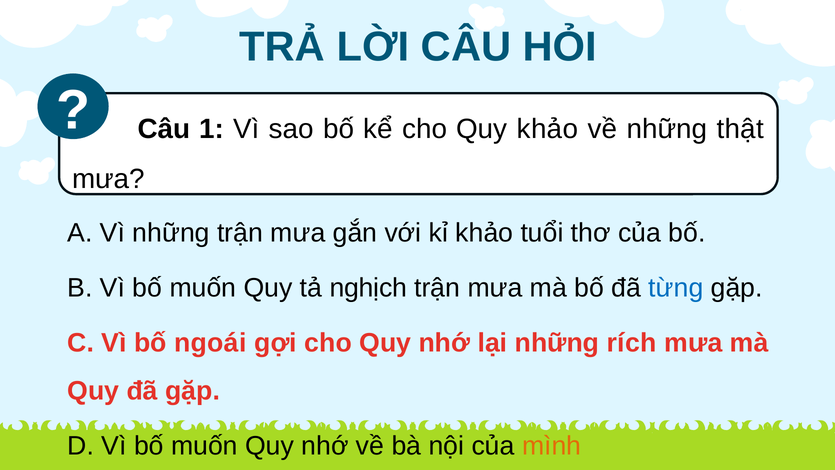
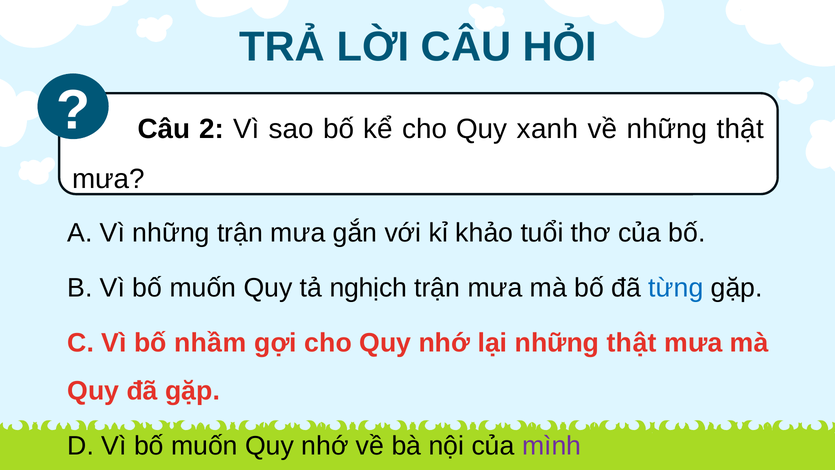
1: 1 -> 2
Quy khảo: khảo -> xanh
ngoái: ngoái -> nhầm
lại những rích: rích -> thật
mình colour: orange -> purple
